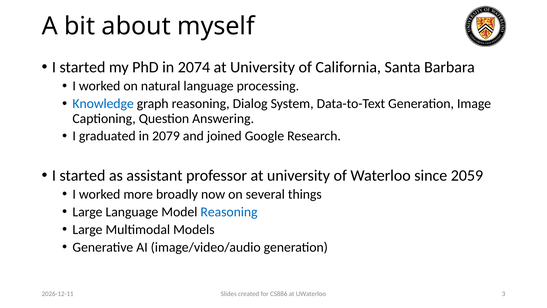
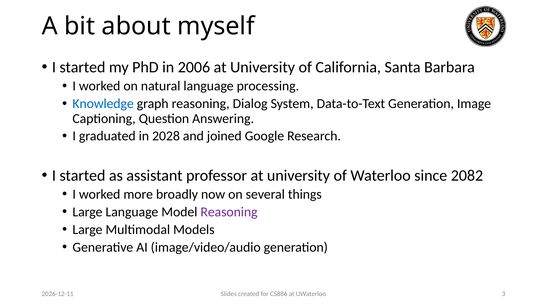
2074: 2074 -> 2006
2079: 2079 -> 2028
2059: 2059 -> 2082
Reasoning at (229, 212) colour: blue -> purple
